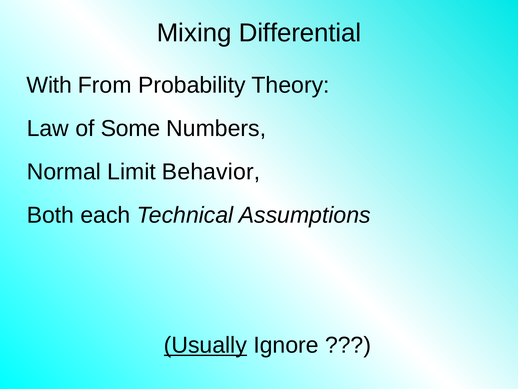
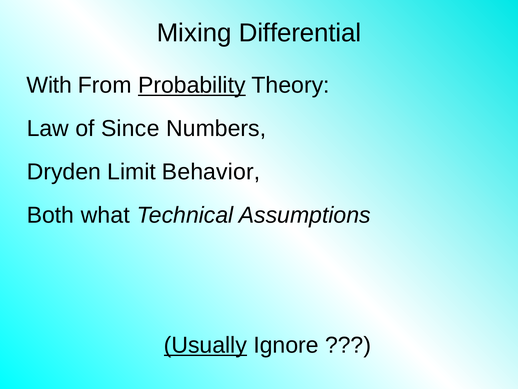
Probability underline: none -> present
Some: Some -> Since
Normal: Normal -> Dryden
each: each -> what
